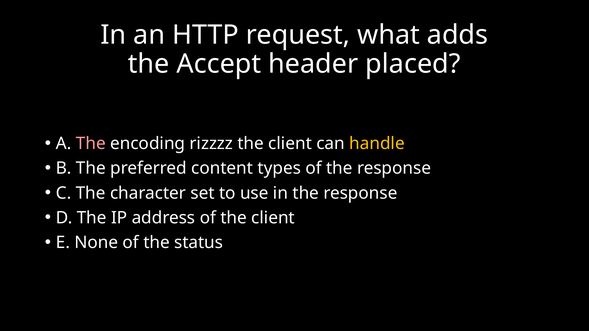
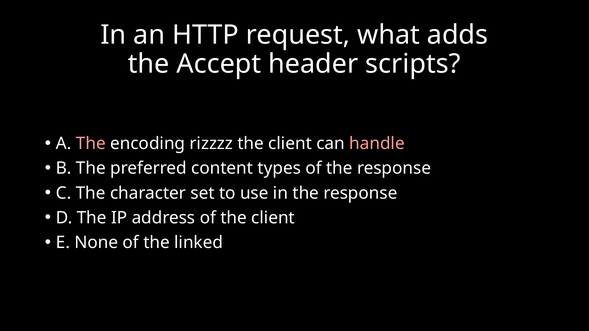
placed: placed -> scripts
handle colour: yellow -> pink
status: status -> linked
